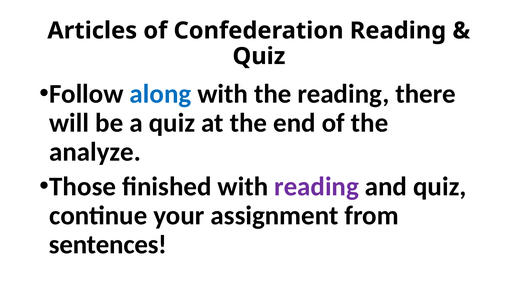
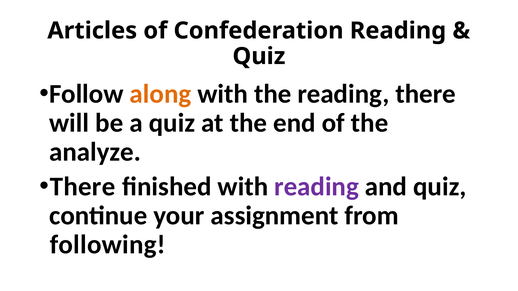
along colour: blue -> orange
Those at (83, 187): Those -> There
sentences: sentences -> following
